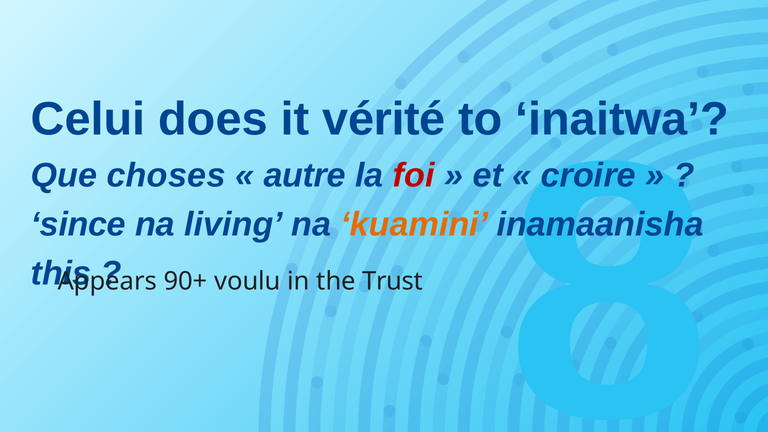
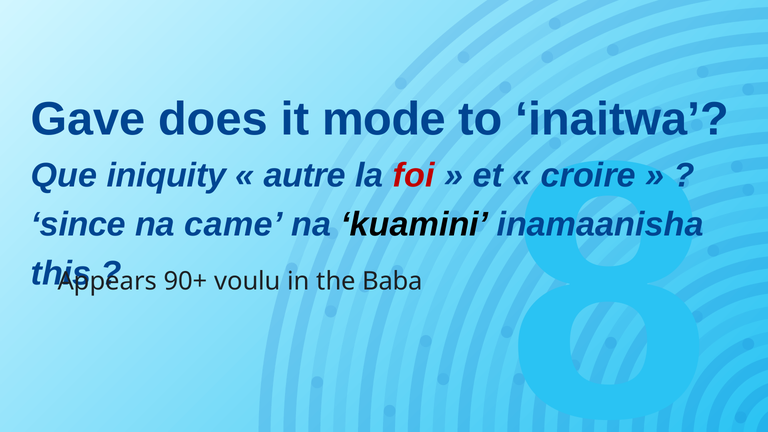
Celui: Celui -> Gave
vérité: vérité -> mode
choses: choses -> iniquity
living: living -> came
kuamini colour: orange -> black
Trust: Trust -> Baba
